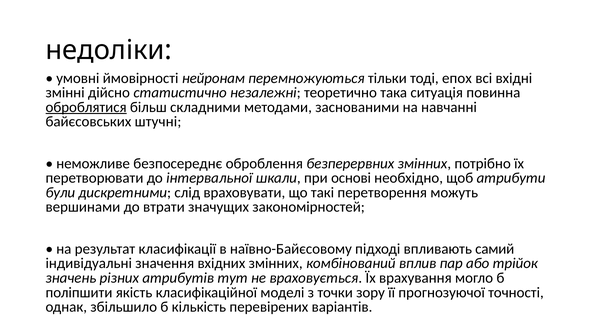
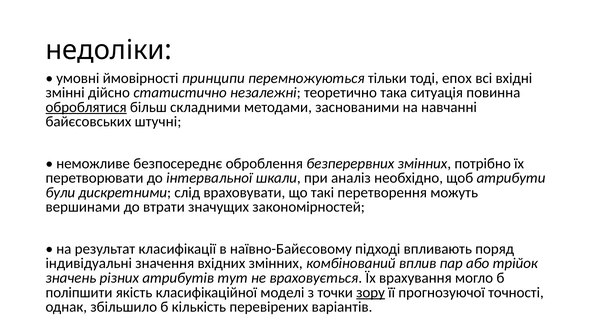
нейронам: нейронам -> принципи
основі: основі -> аналіз
самий: самий -> поряд
зору underline: none -> present
